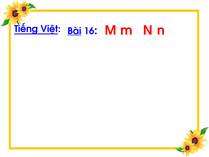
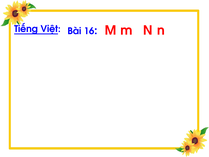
Bài underline: present -> none
